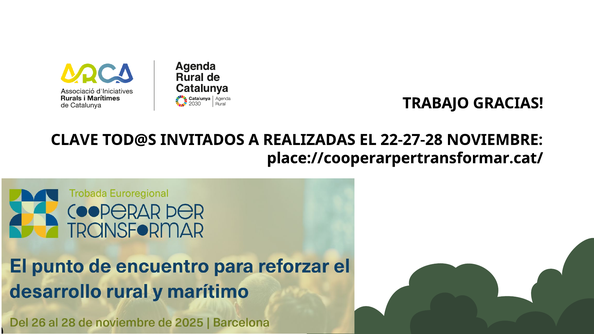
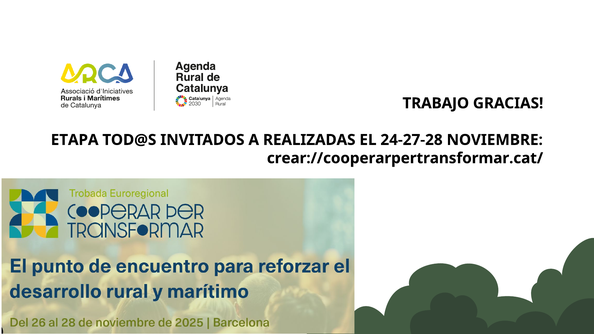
CLAVE: CLAVE -> ETAPA
22-27-28: 22-27-28 -> 24-27-28
place://cooperarpertransformar.cat/: place://cooperarpertransformar.cat/ -> crear://cooperarpertransformar.cat/
